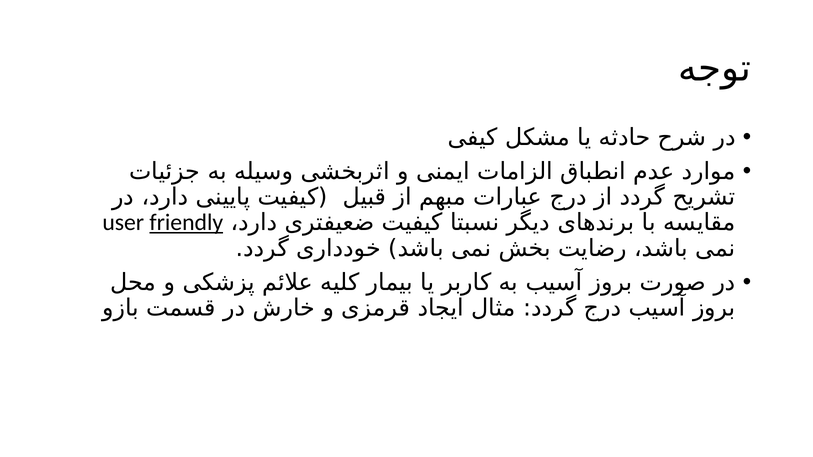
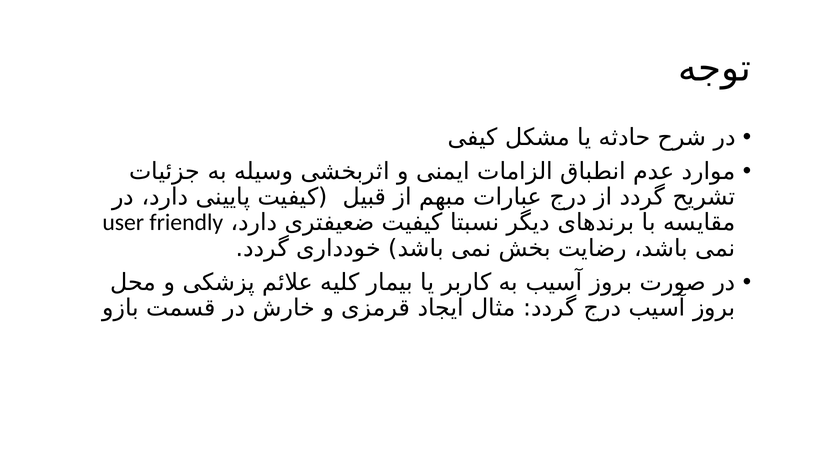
friendly underline: present -> none
